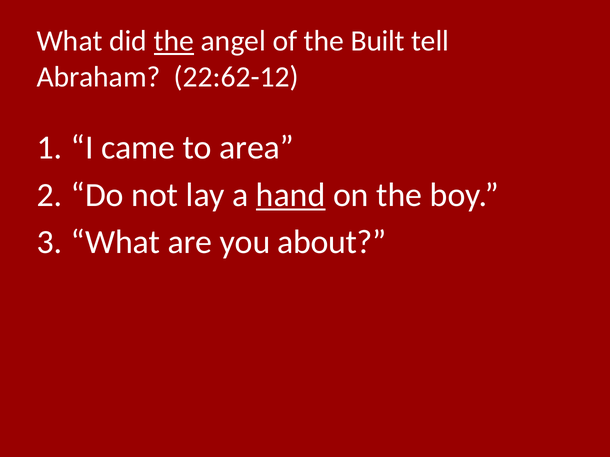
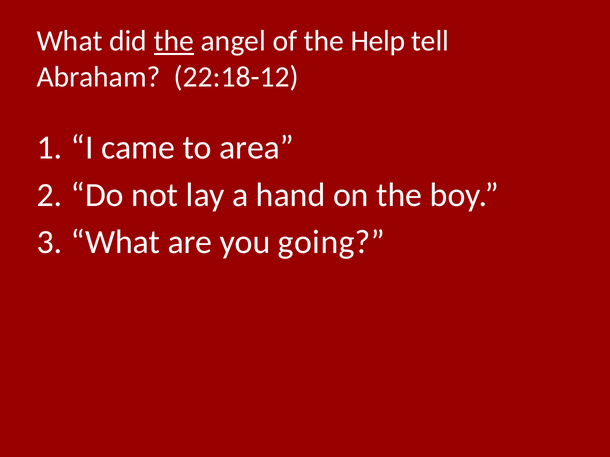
Built: Built -> Help
22:62-12: 22:62-12 -> 22:18-12
hand underline: present -> none
about: about -> going
